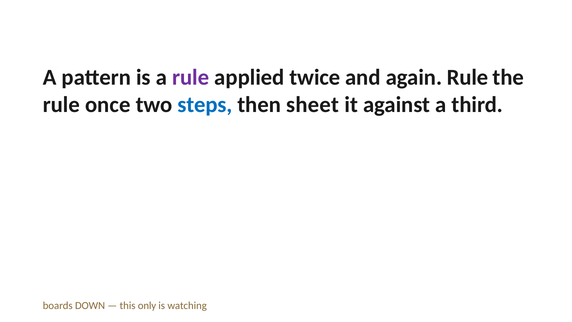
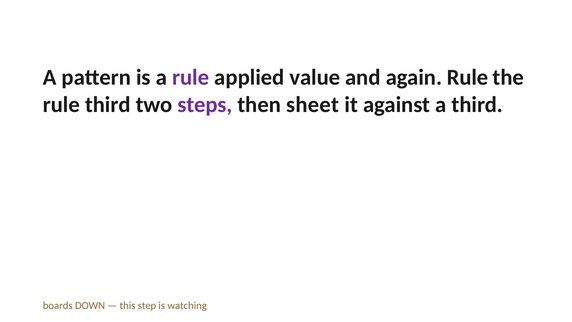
twice: twice -> value
rule once: once -> third
steps colour: blue -> purple
only: only -> step
